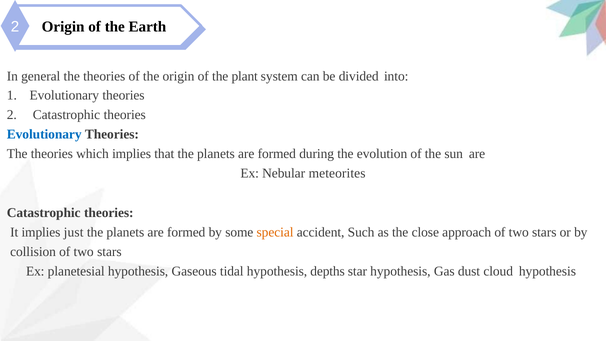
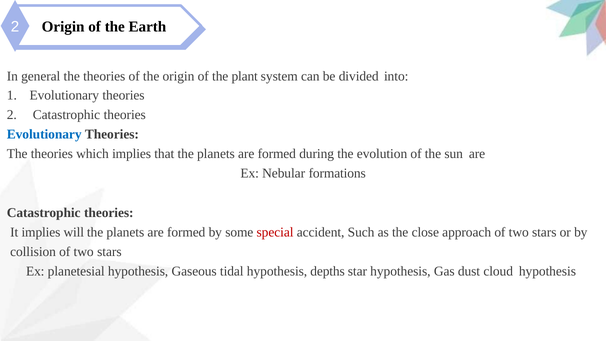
meteorites: meteorites -> formations
just: just -> will
special colour: orange -> red
